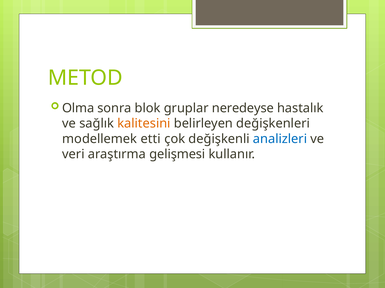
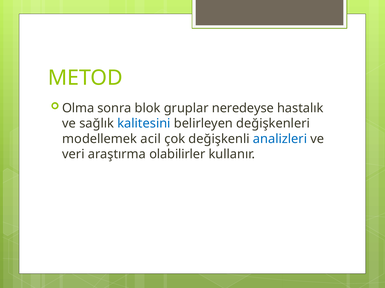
kalitesini colour: orange -> blue
etti: etti -> acil
gelişmesi: gelişmesi -> olabilirler
